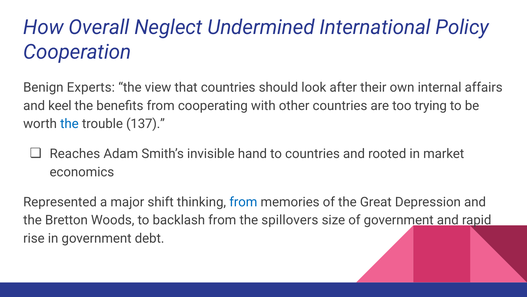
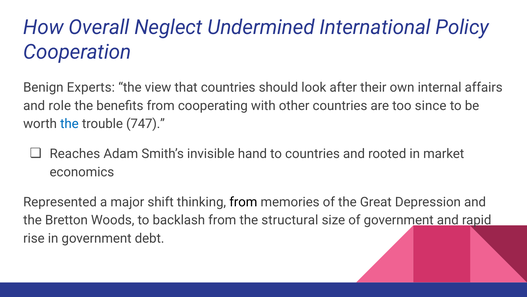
keel: keel -> role
trying: trying -> since
137: 137 -> 747
from at (243, 202) colour: blue -> black
spillovers: spillovers -> structural
